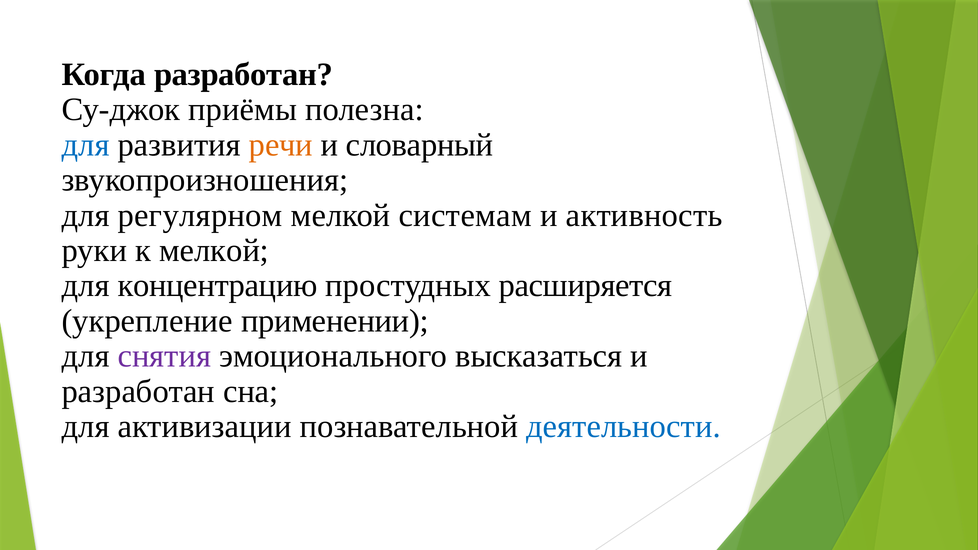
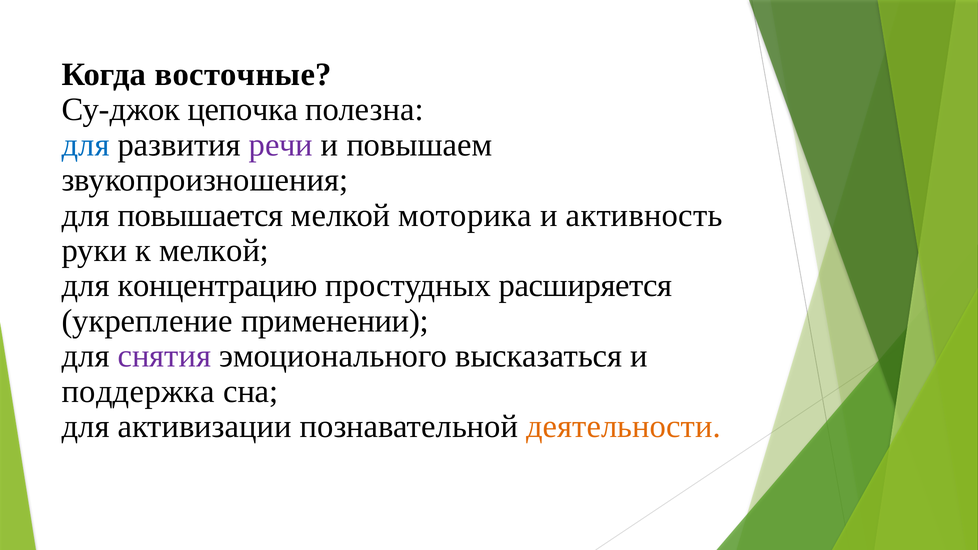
Когда разработан: разработан -> восточные
приёмы: приёмы -> цепочка
речи colour: orange -> purple
словарный: словарный -> повышаем
регулярном: регулярном -> повышается
системам: системам -> моторика
разработан at (138, 391): разработан -> поддержка
деятельности colour: blue -> orange
